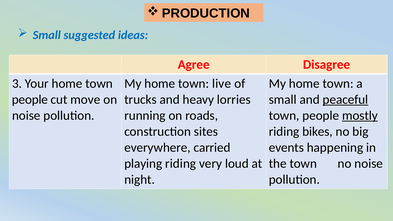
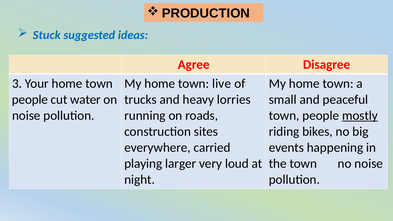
Small at (47, 35): Small -> Stuck
move: move -> water
peaceful underline: present -> none
playing riding: riding -> larger
